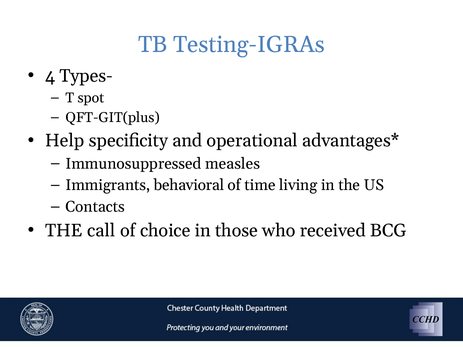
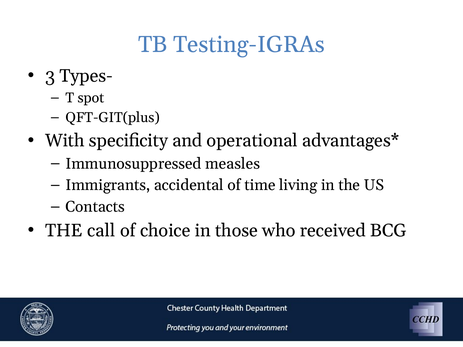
4: 4 -> 3
Help: Help -> With
behavioral: behavioral -> accidental
